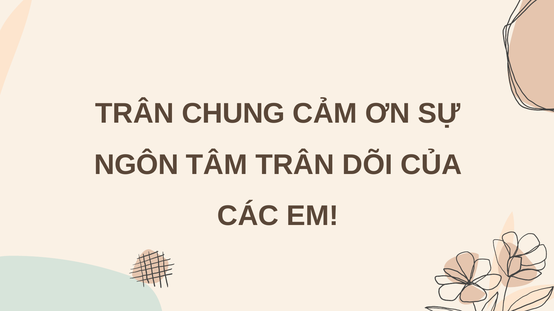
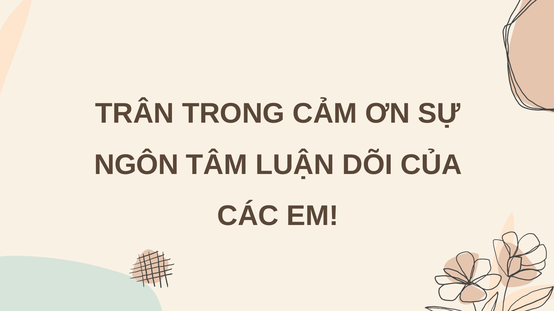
CHUNG: CHUNG -> TRONG
TÂM TRÂN: TRÂN -> LUẬN
